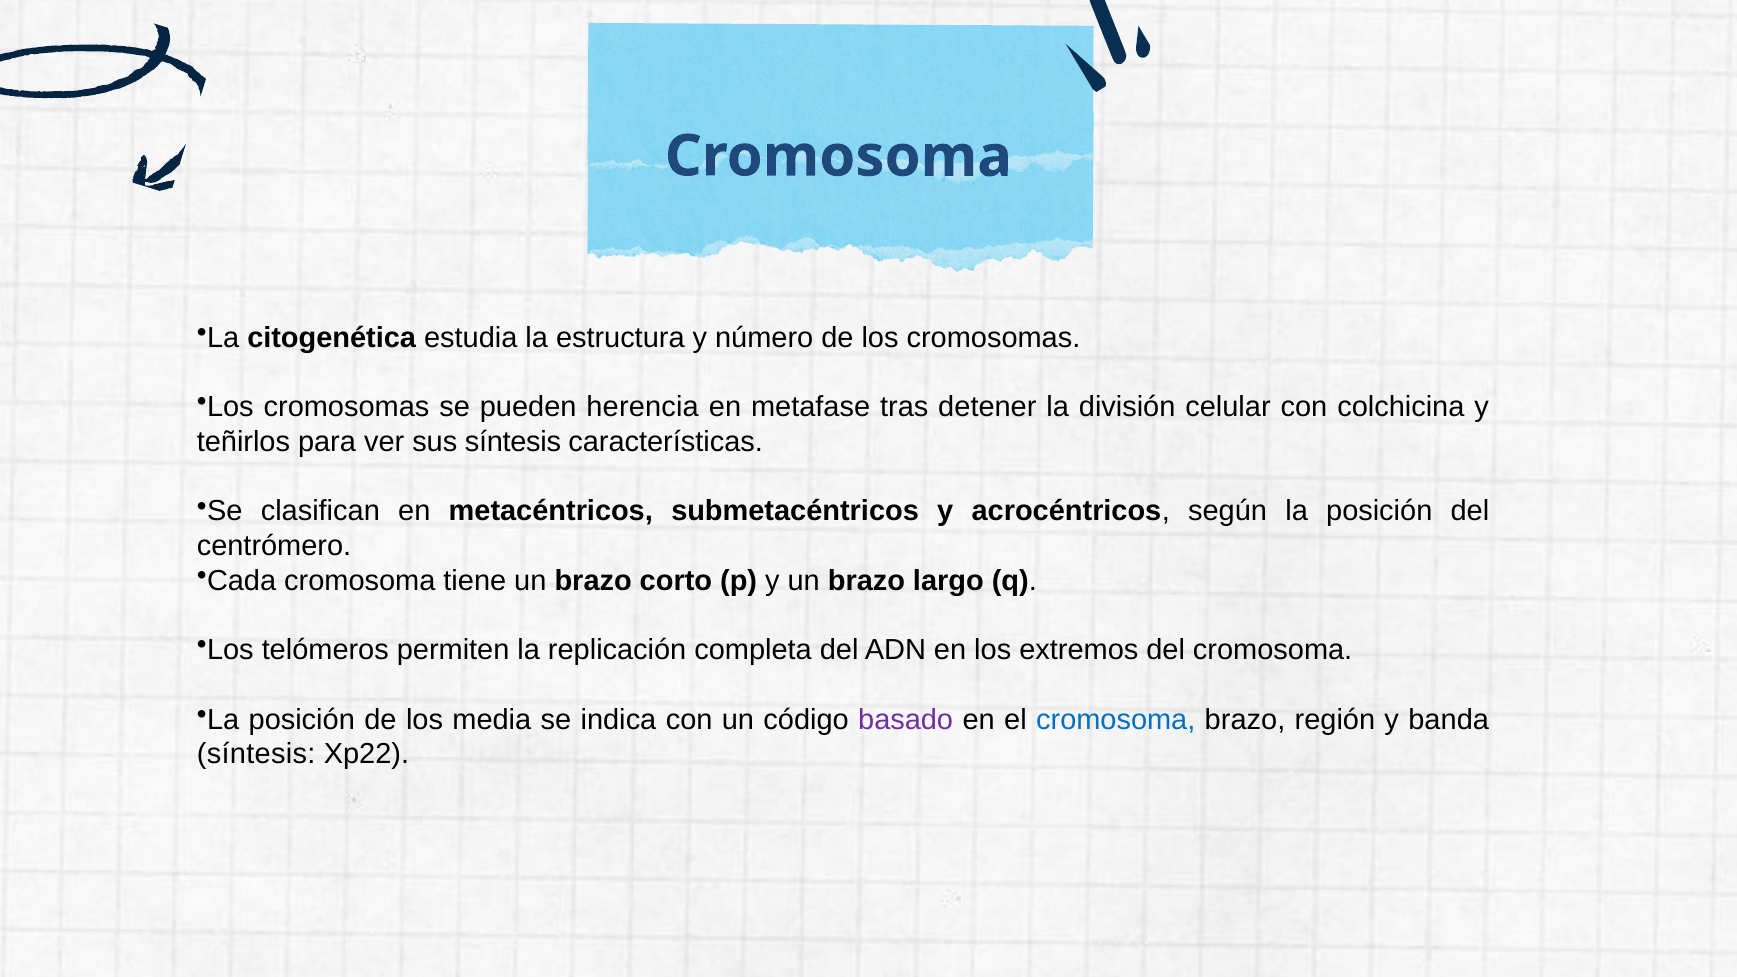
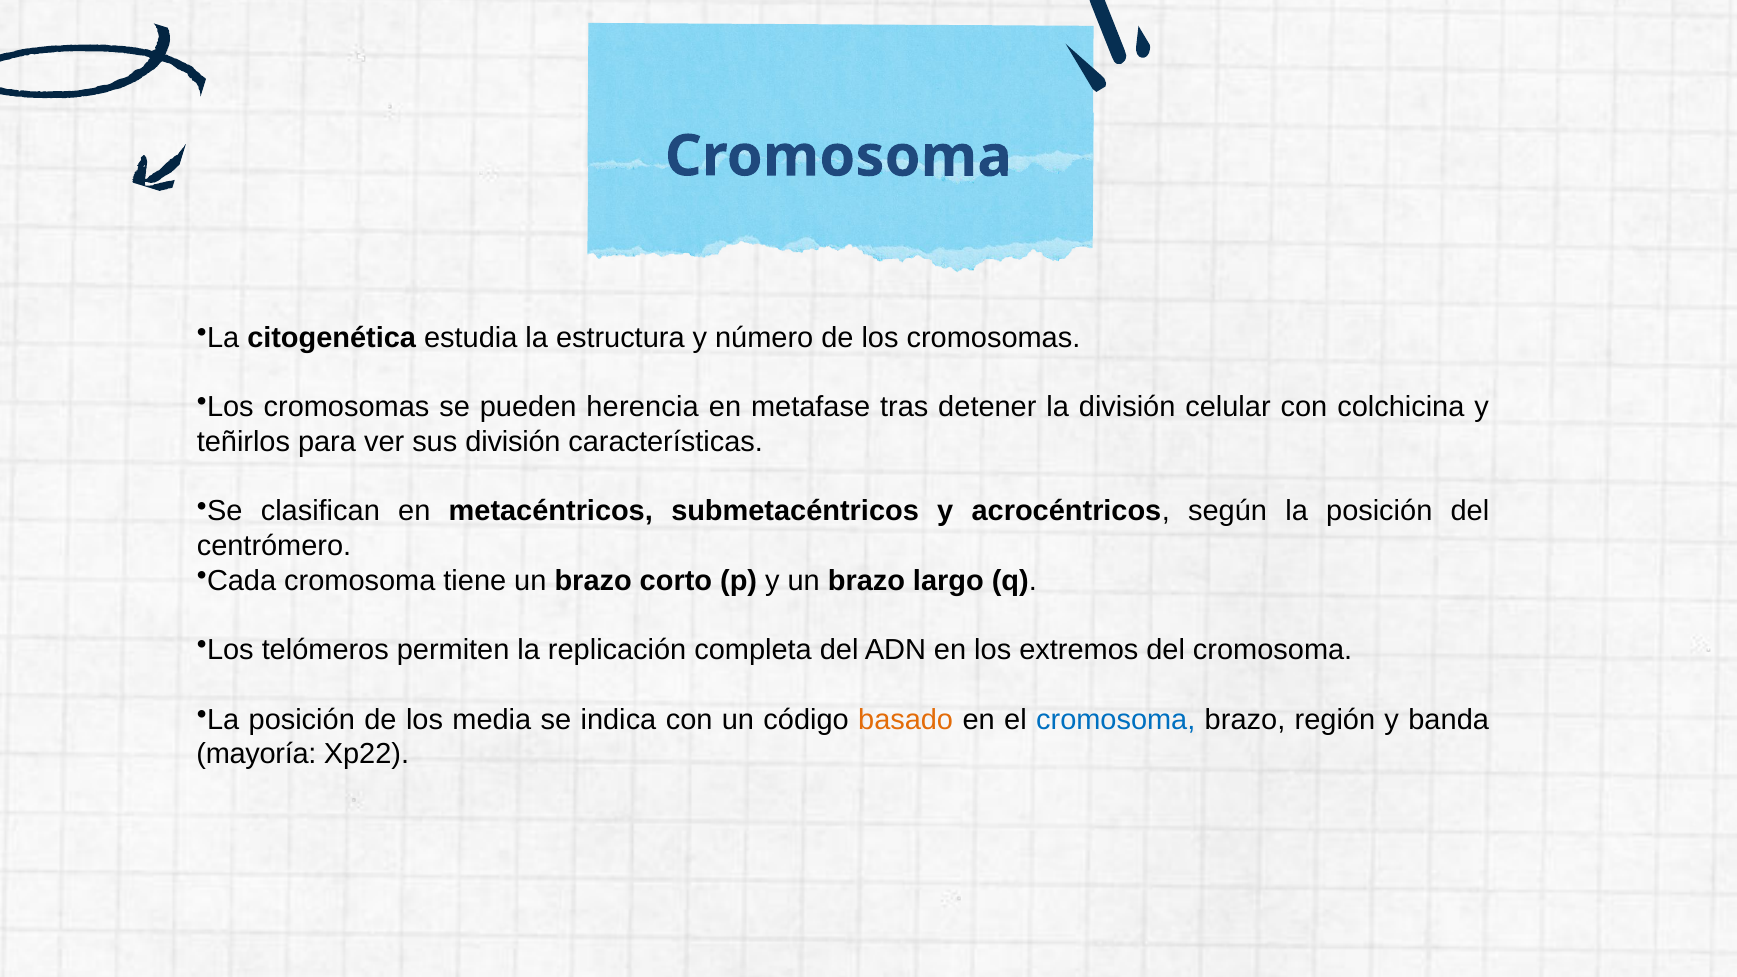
sus síntesis: síntesis -> división
basado colour: purple -> orange
síntesis at (256, 754): síntesis -> mayoría
